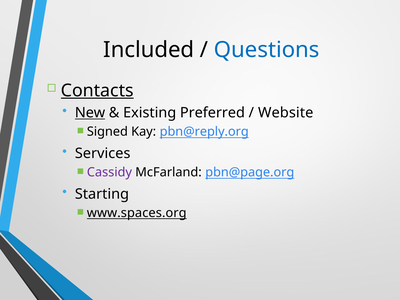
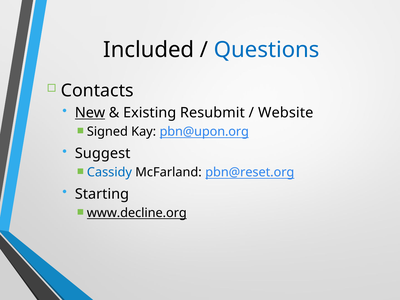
Contacts underline: present -> none
Preferred: Preferred -> Resubmit
pbn@reply.org: pbn@reply.org -> pbn@upon.org
Services: Services -> Suggest
Cassidy colour: purple -> blue
pbn@page.org: pbn@page.org -> pbn@reset.org
www.spaces.org: www.spaces.org -> www.decline.org
